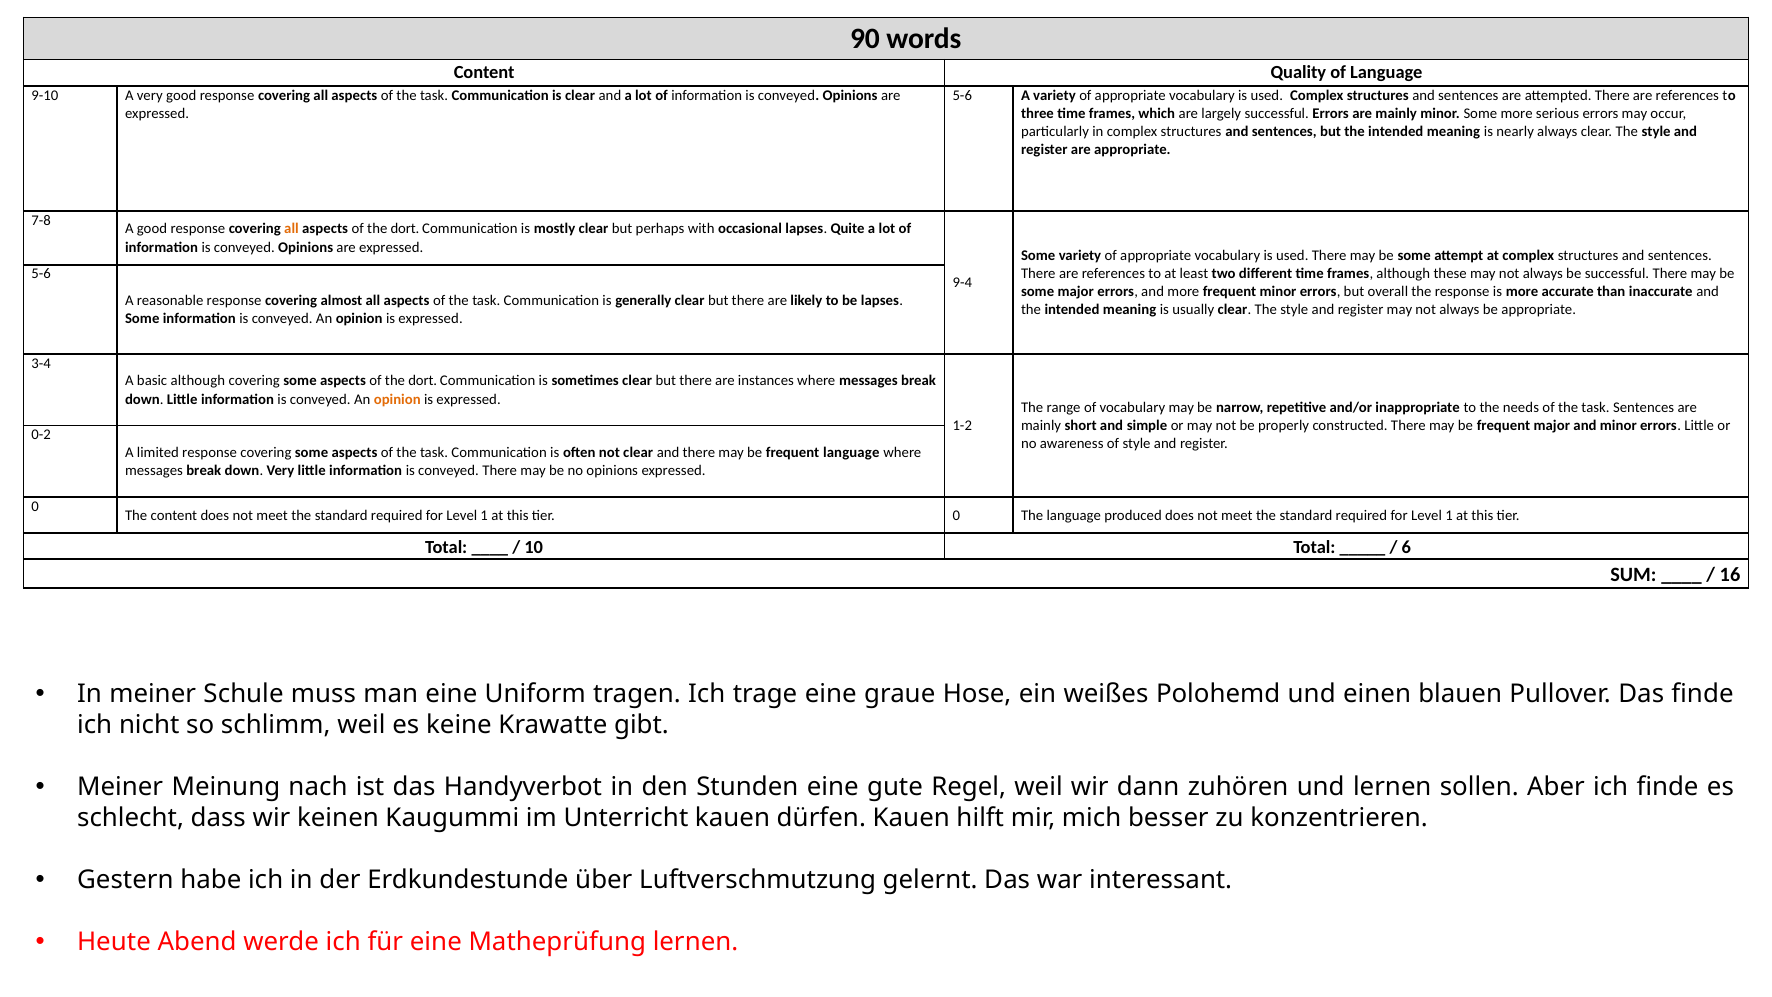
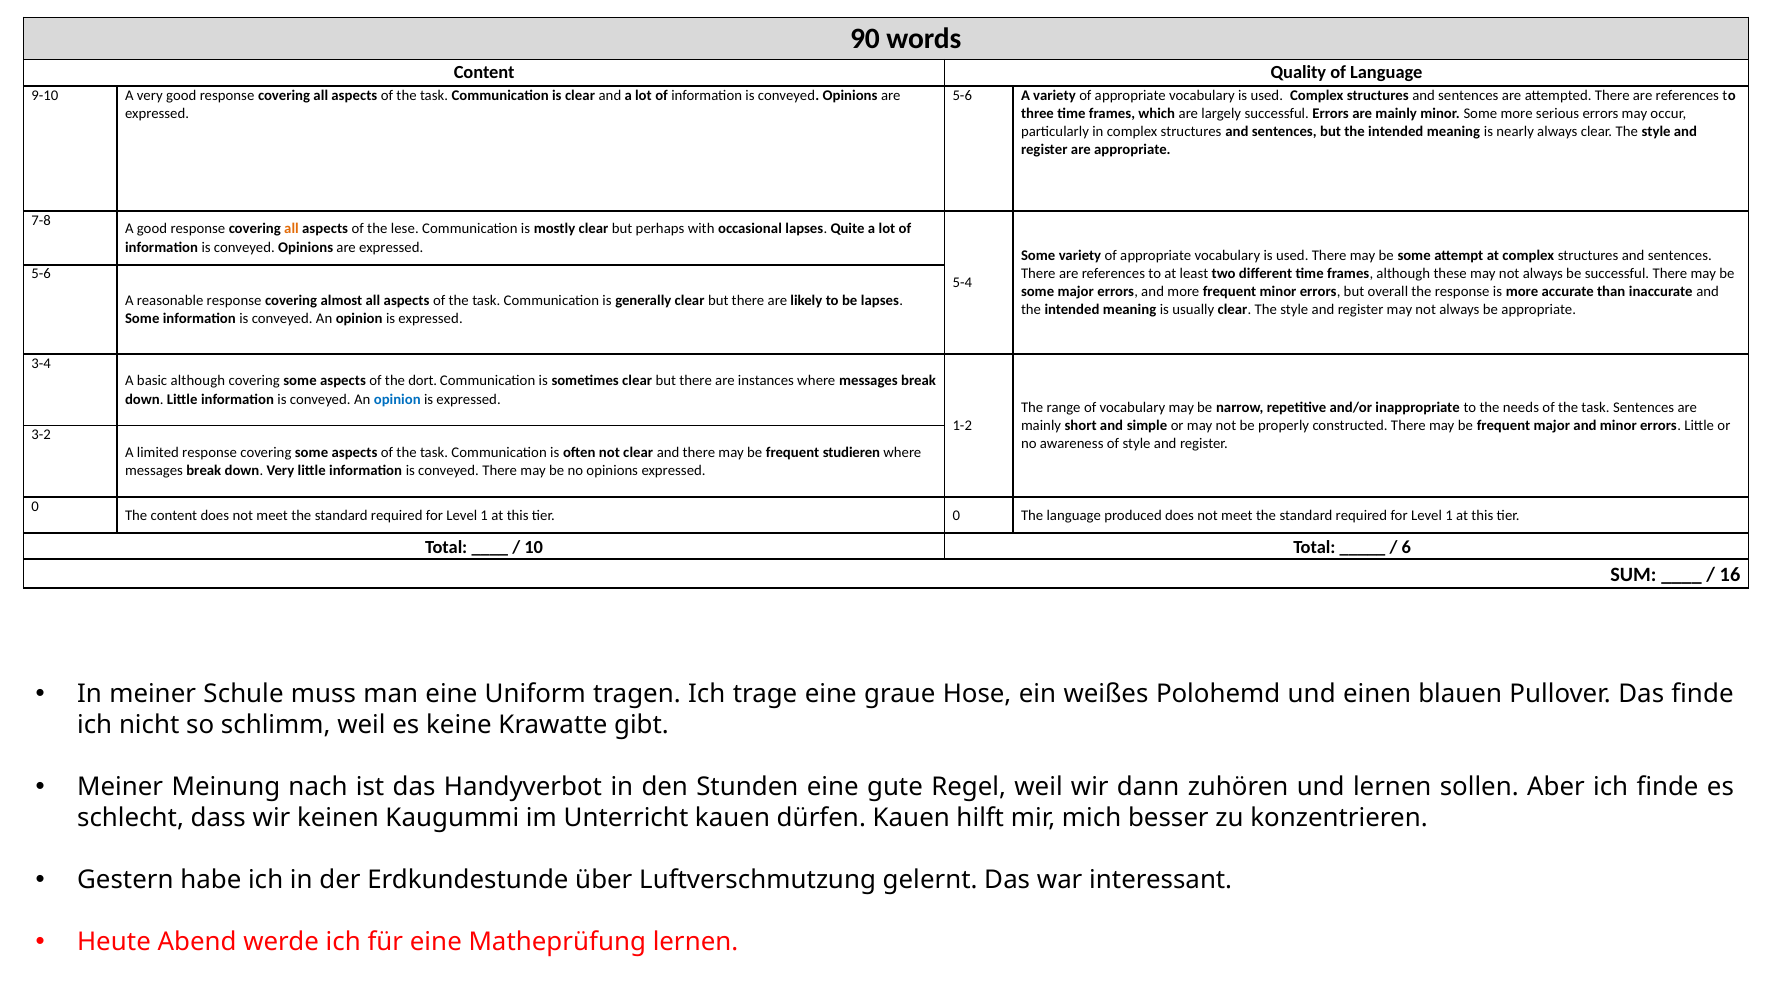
dort at (405, 229): dort -> lese
9-4: 9-4 -> 5-4
opinion at (397, 399) colour: orange -> blue
0-2: 0-2 -> 3-2
frequent language: language -> studieren
